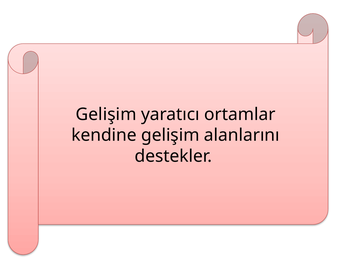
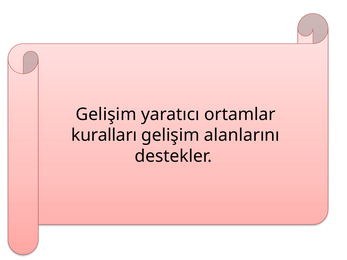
kendine: kendine -> kuralları
